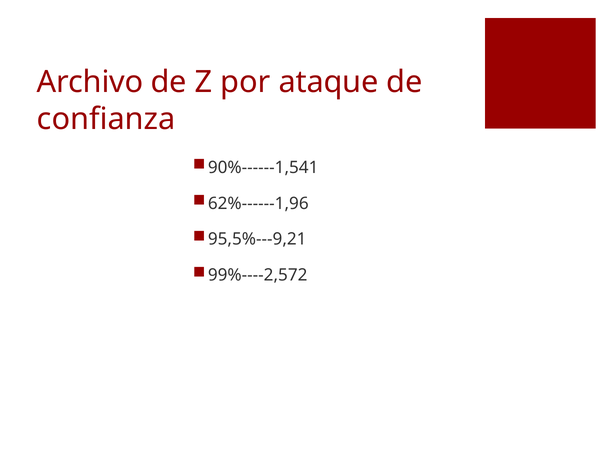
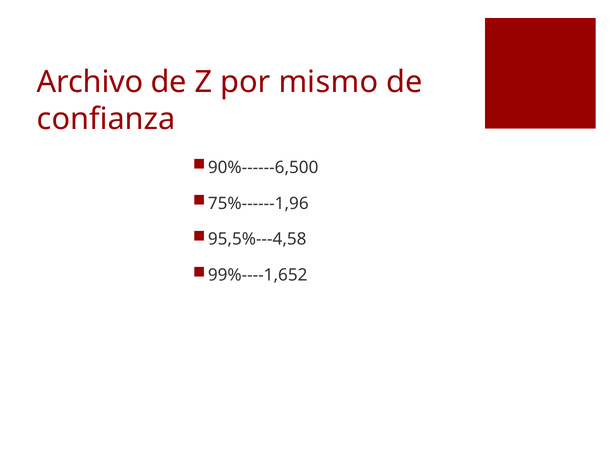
ataque: ataque -> mismo
90%------1,541: 90%------1,541 -> 90%------6,500
62%------1,96: 62%------1,96 -> 75%------1,96
95,5%---9,21: 95,5%---9,21 -> 95,5%---4,58
99%----2,572: 99%----2,572 -> 99%----1,652
